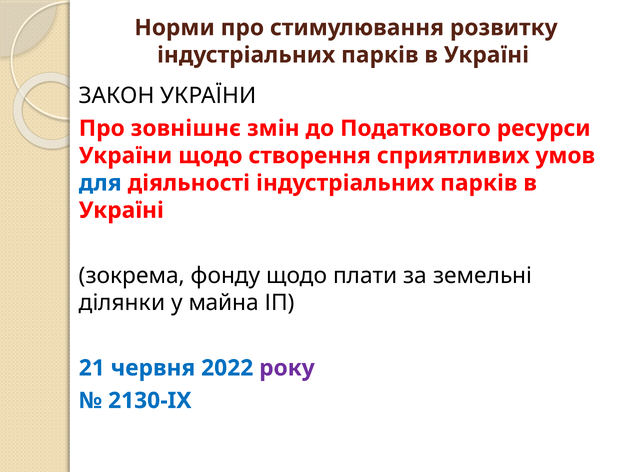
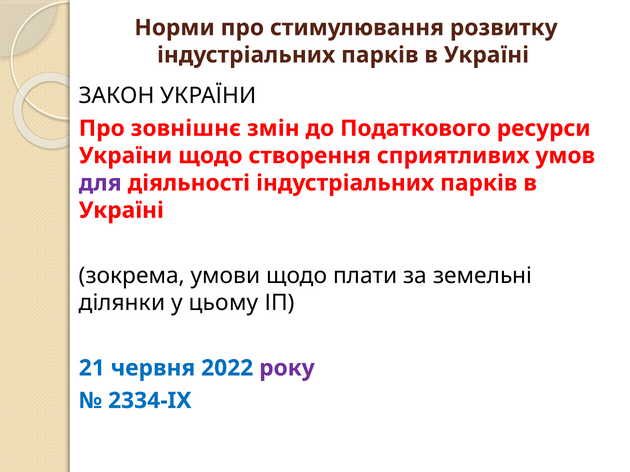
для colour: blue -> purple
фонду: фонду -> умови
майна: майна -> цьому
2130-IX: 2130-IX -> 2334-IX
